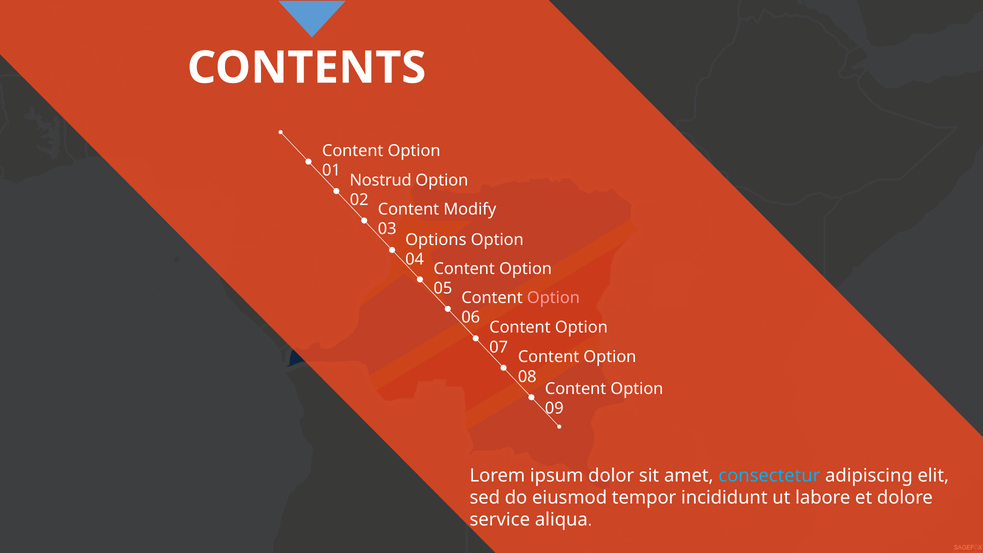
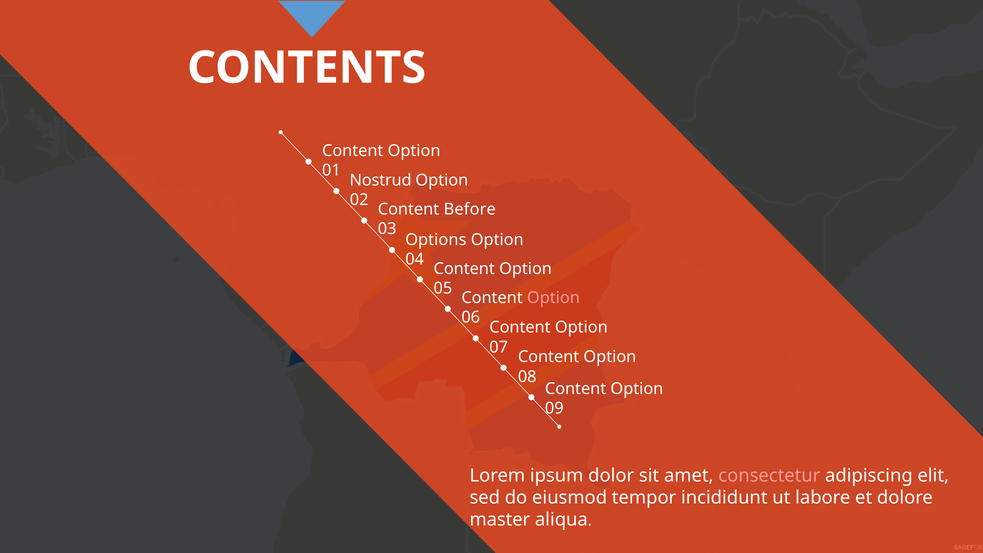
Modify: Modify -> Before
consectetur colour: light blue -> pink
service: service -> master
